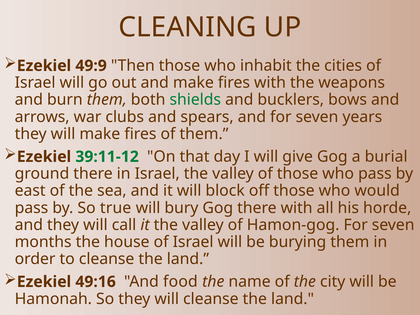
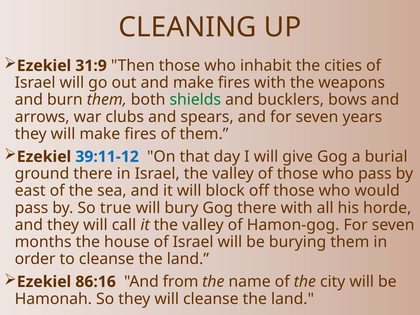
49:9: 49:9 -> 31:9
39:11-12 colour: green -> blue
49:16: 49:16 -> 86:16
food: food -> from
